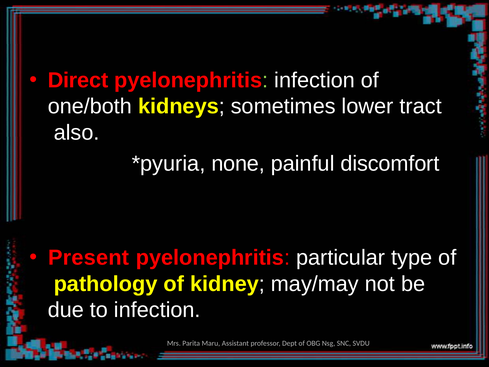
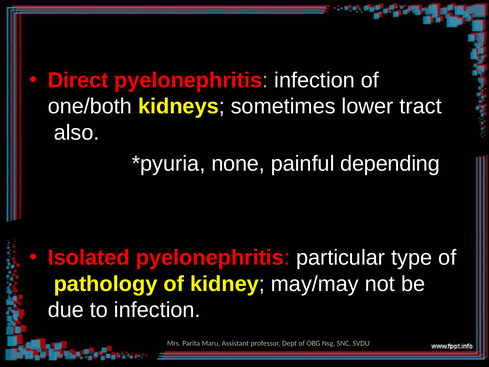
discomfort: discomfort -> depending
Present: Present -> Isolated
